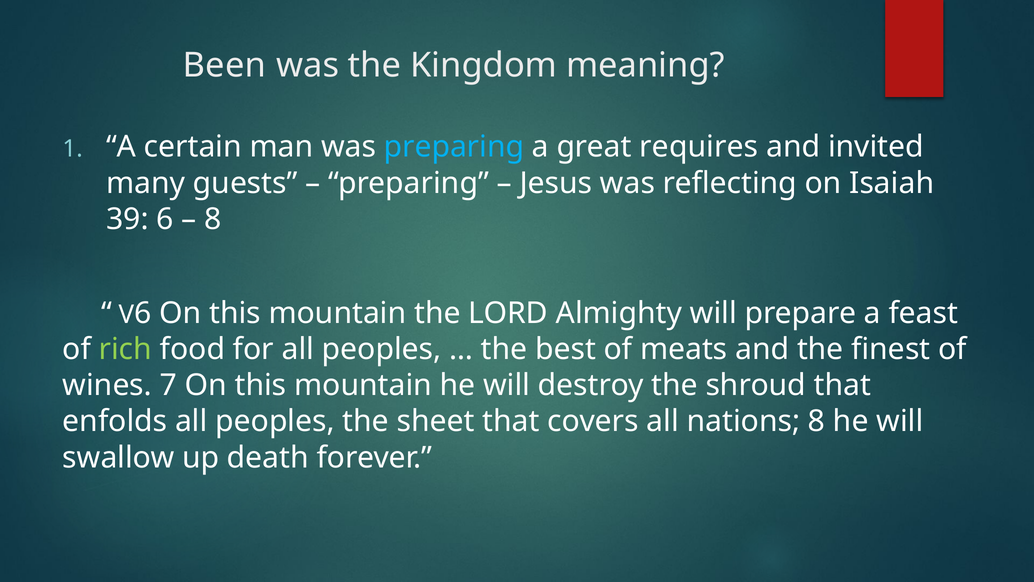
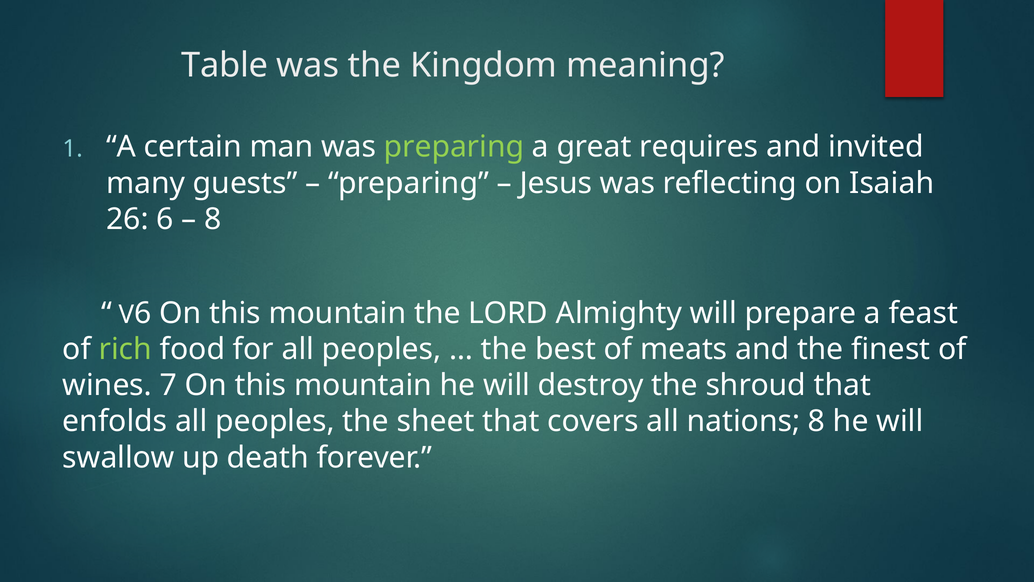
Been: Been -> Table
preparing at (454, 147) colour: light blue -> light green
39: 39 -> 26
